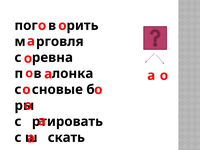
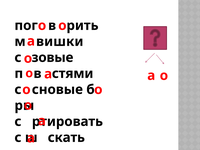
рговля: рговля -> вишки
ревна: ревна -> зовые
лонка: лонка -> стями
